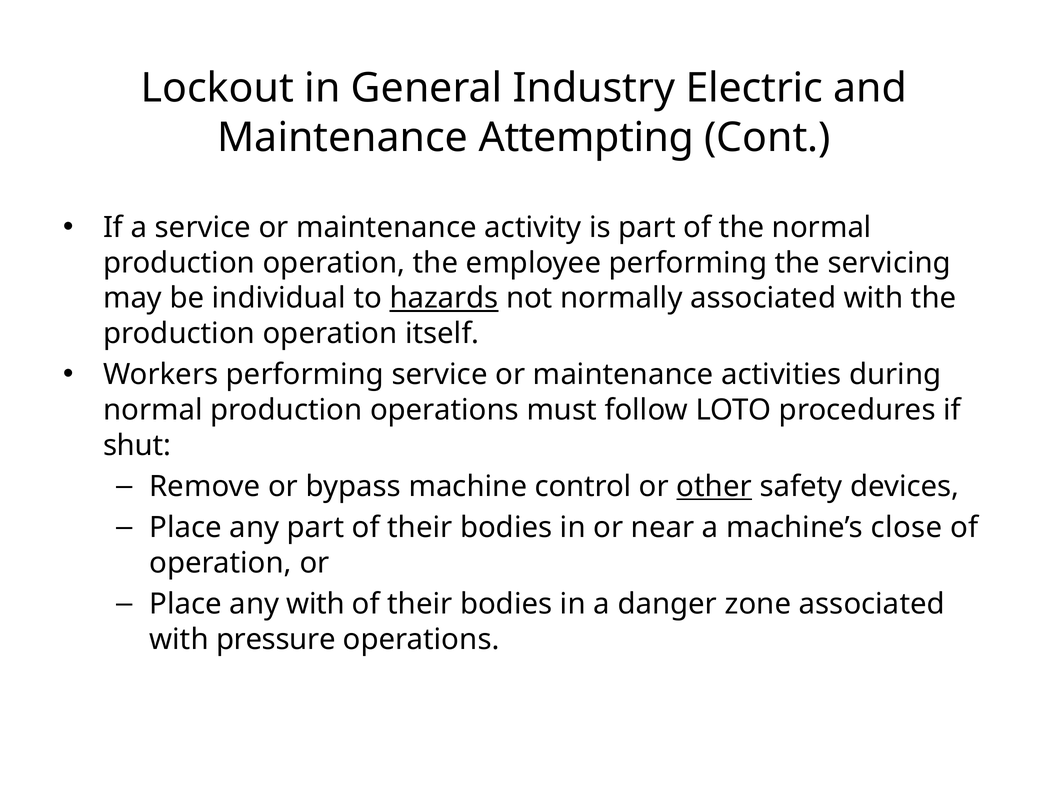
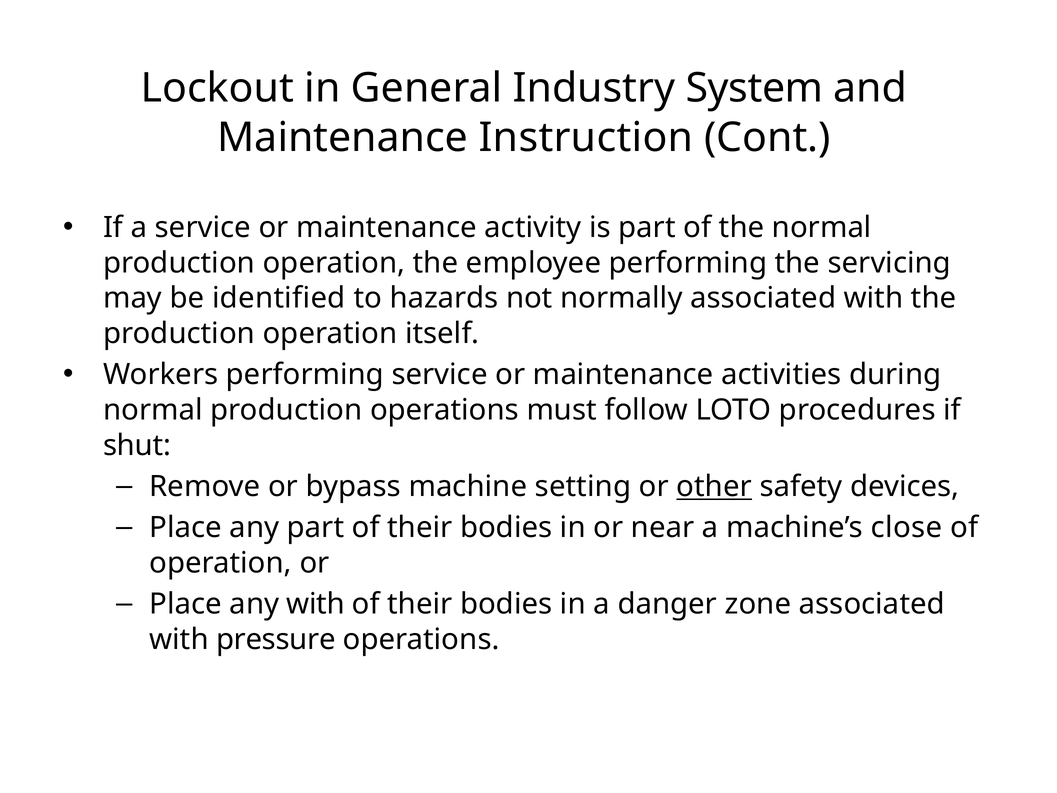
Electric: Electric -> System
Attempting: Attempting -> Instruction
individual: individual -> identified
hazards underline: present -> none
control: control -> setting
